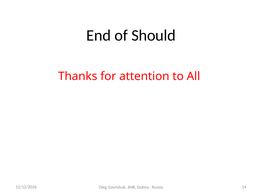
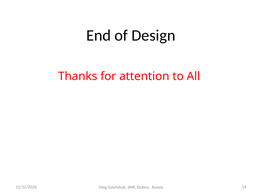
Should: Should -> Design
